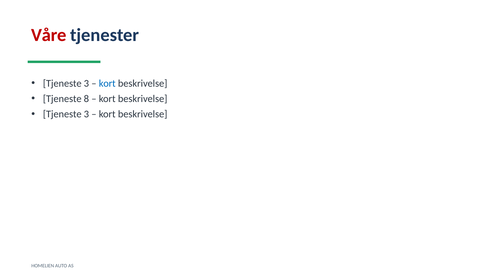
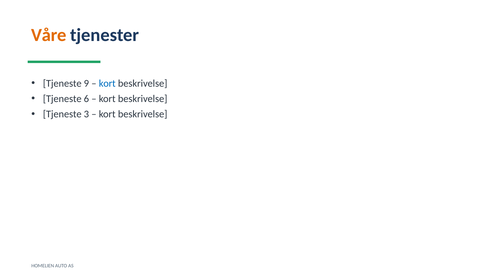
Våre colour: red -> orange
3 at (86, 83): 3 -> 9
8: 8 -> 6
